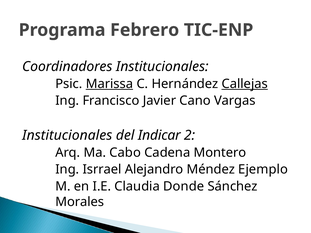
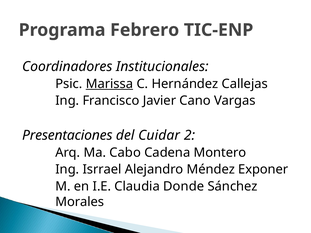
Callejas underline: present -> none
Institucionales at (67, 135): Institucionales -> Presentaciones
Indicar: Indicar -> Cuidar
Ejemplo: Ejemplo -> Exponer
